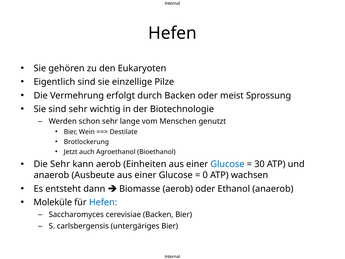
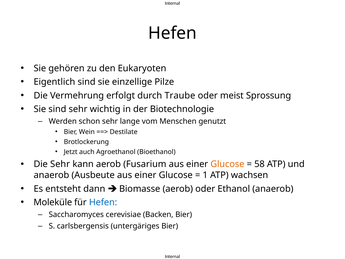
durch Backen: Backen -> Traube
Einheiten: Einheiten -> Fusarium
Glucose at (227, 164) colour: blue -> orange
30: 30 -> 58
0: 0 -> 1
